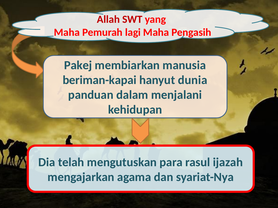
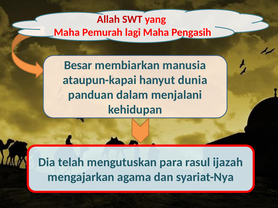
Pakej: Pakej -> Besar
beriman-kapai: beriman-kapai -> ataupun-kapai
